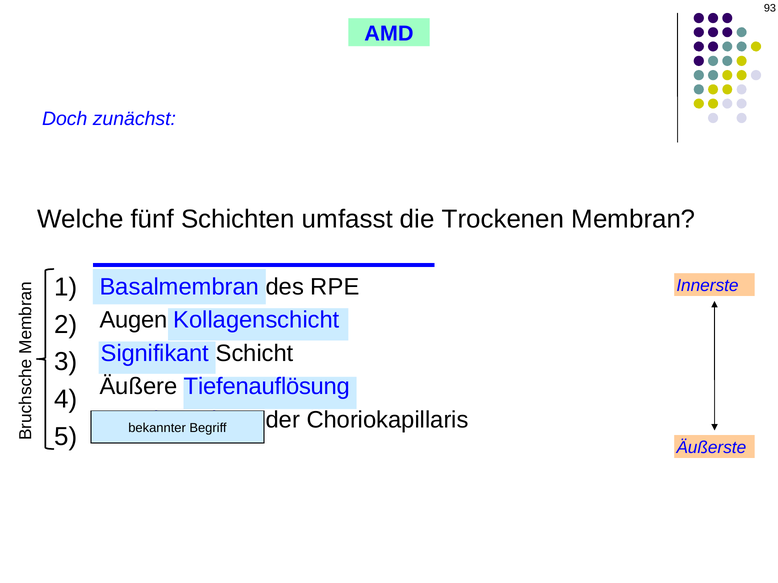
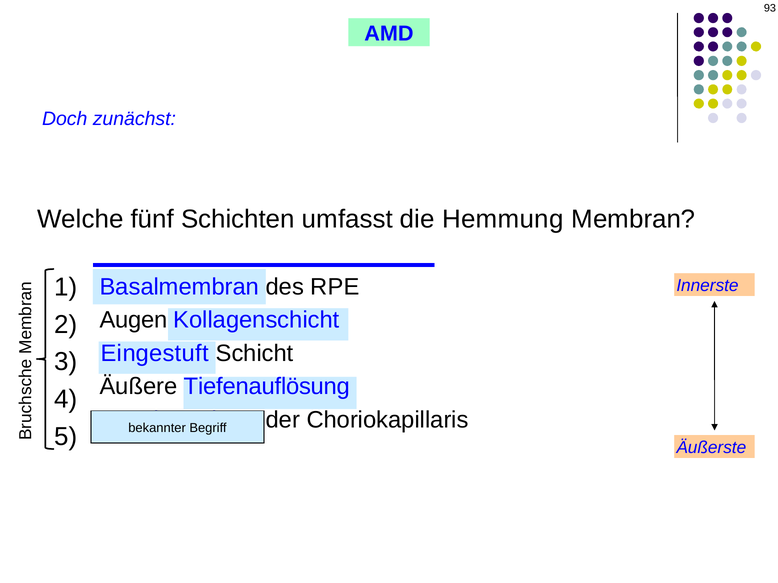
Trockenen: Trockenen -> Hemmung
Signifikant: Signifikant -> Eingestuft
